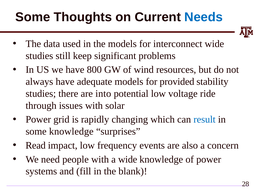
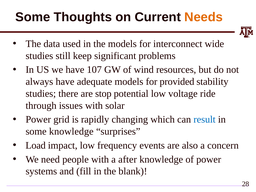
Needs colour: blue -> orange
800: 800 -> 107
into: into -> stop
Read: Read -> Load
a wide: wide -> after
